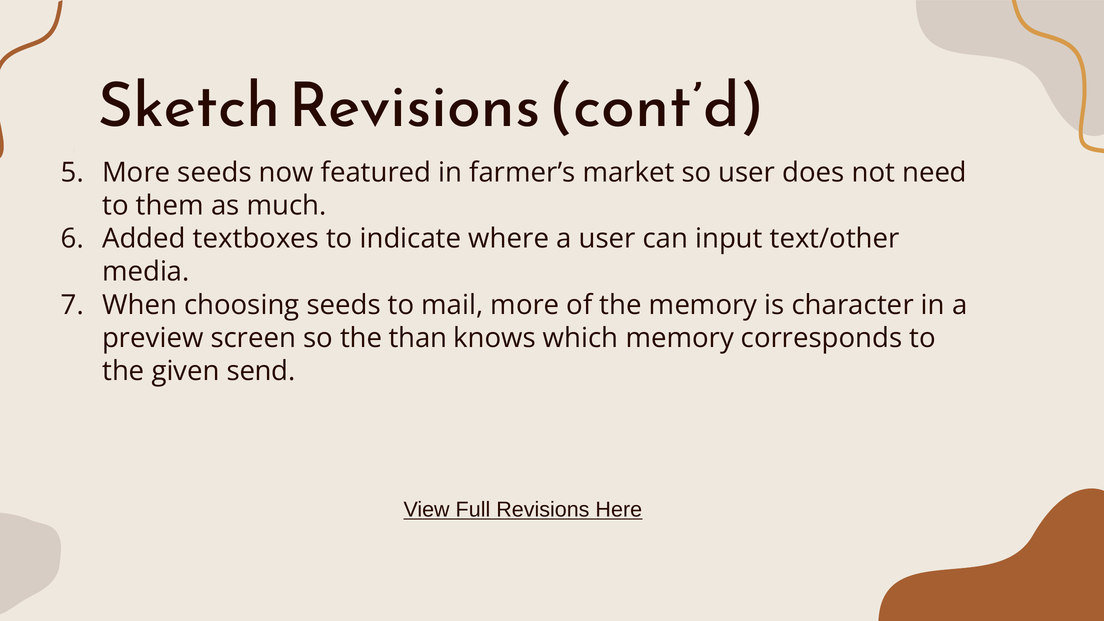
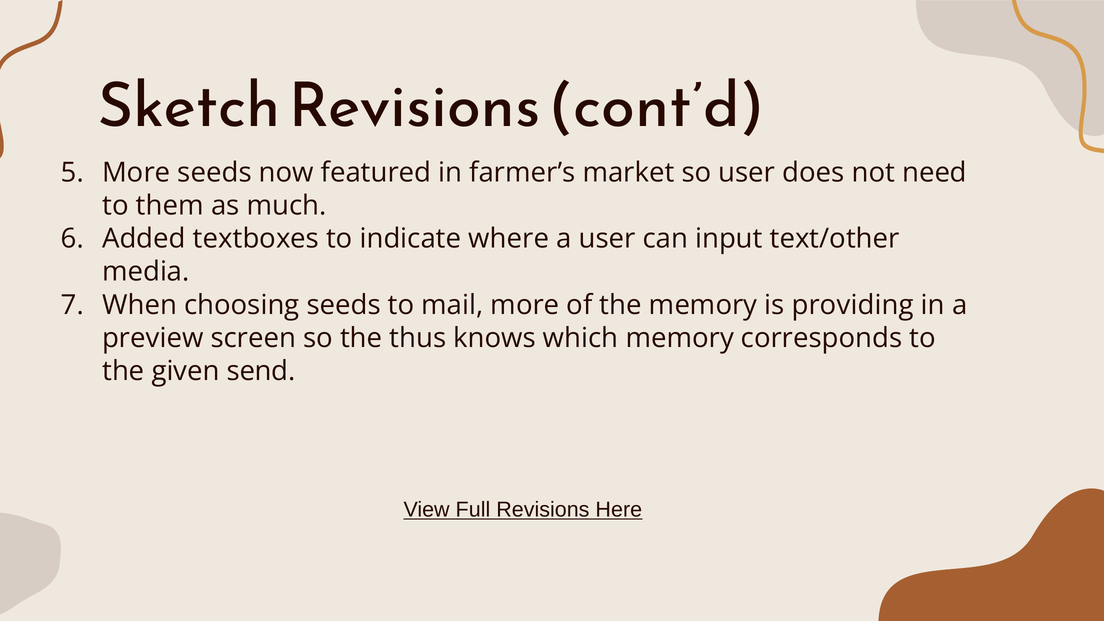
character: character -> providing
than: than -> thus
